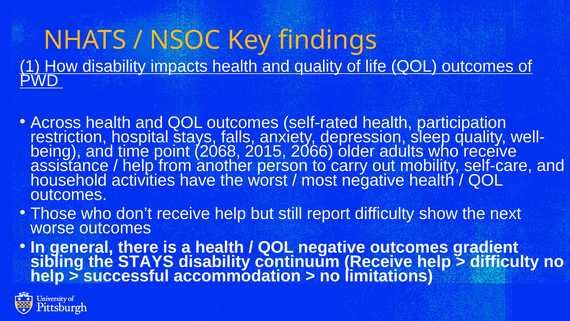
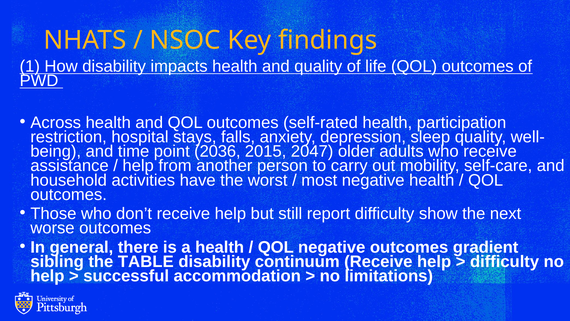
2068: 2068 -> 2036
2066: 2066 -> 2047
the STAYS: STAYS -> TABLE
